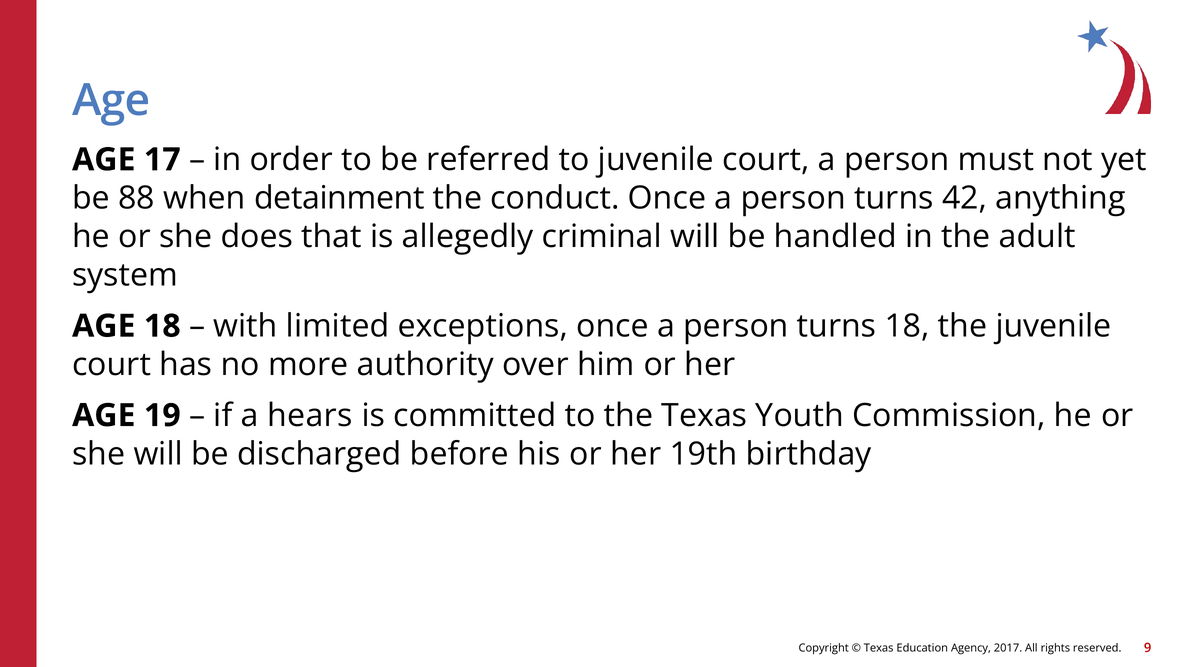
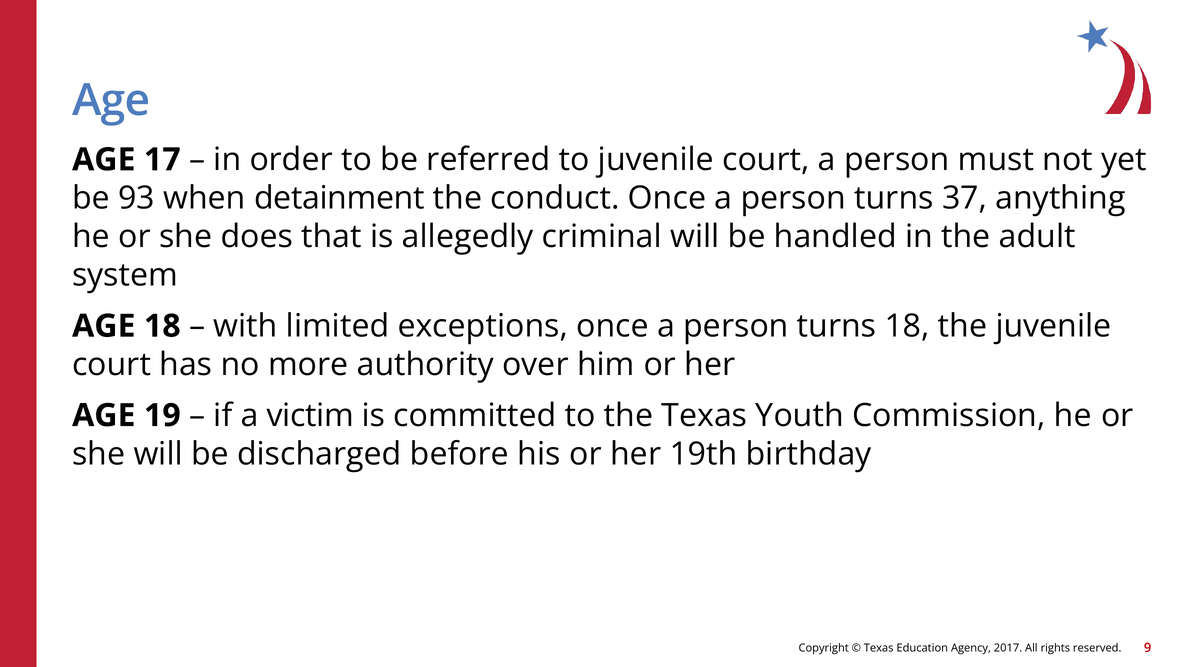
88: 88 -> 93
42: 42 -> 37
hears: hears -> victim
